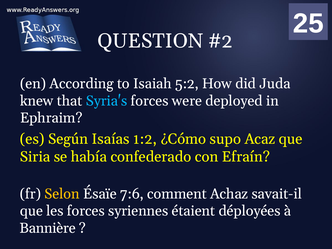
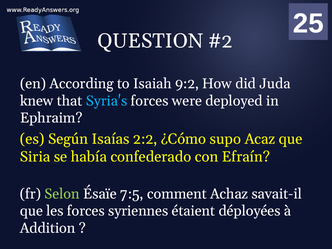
5:2: 5:2 -> 9:2
1:2: 1:2 -> 2:2
Selon colour: yellow -> light green
7:6: 7:6 -> 7:5
Bannière: Bannière -> Addition
